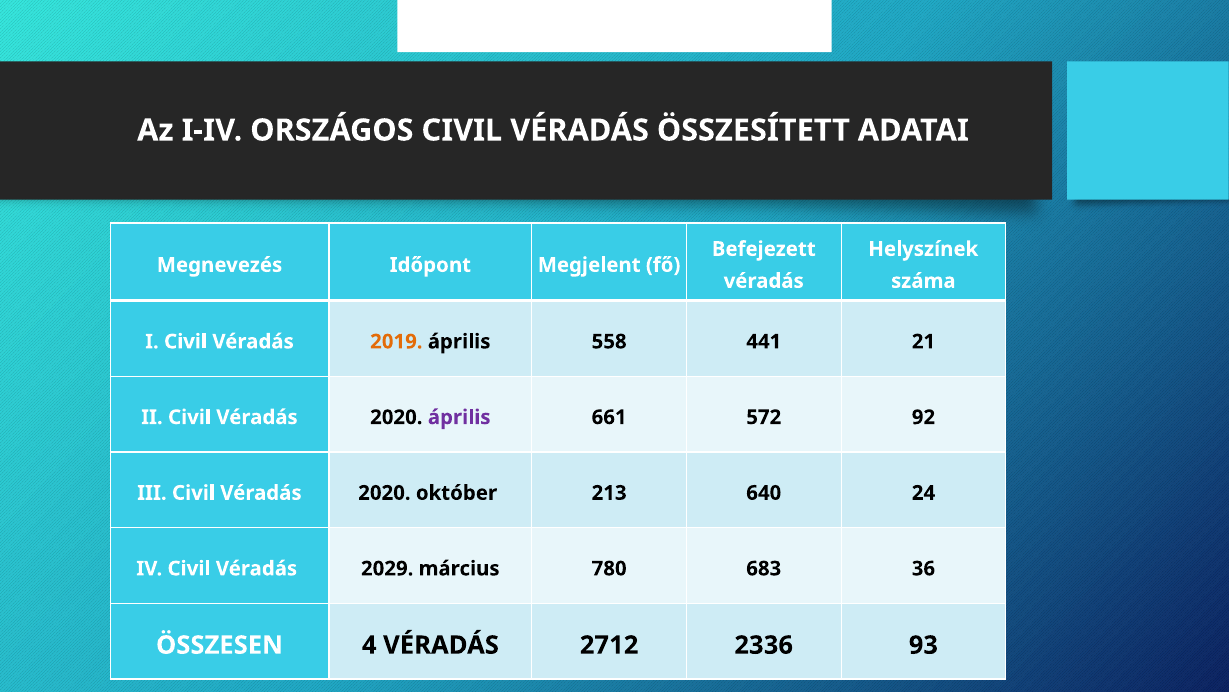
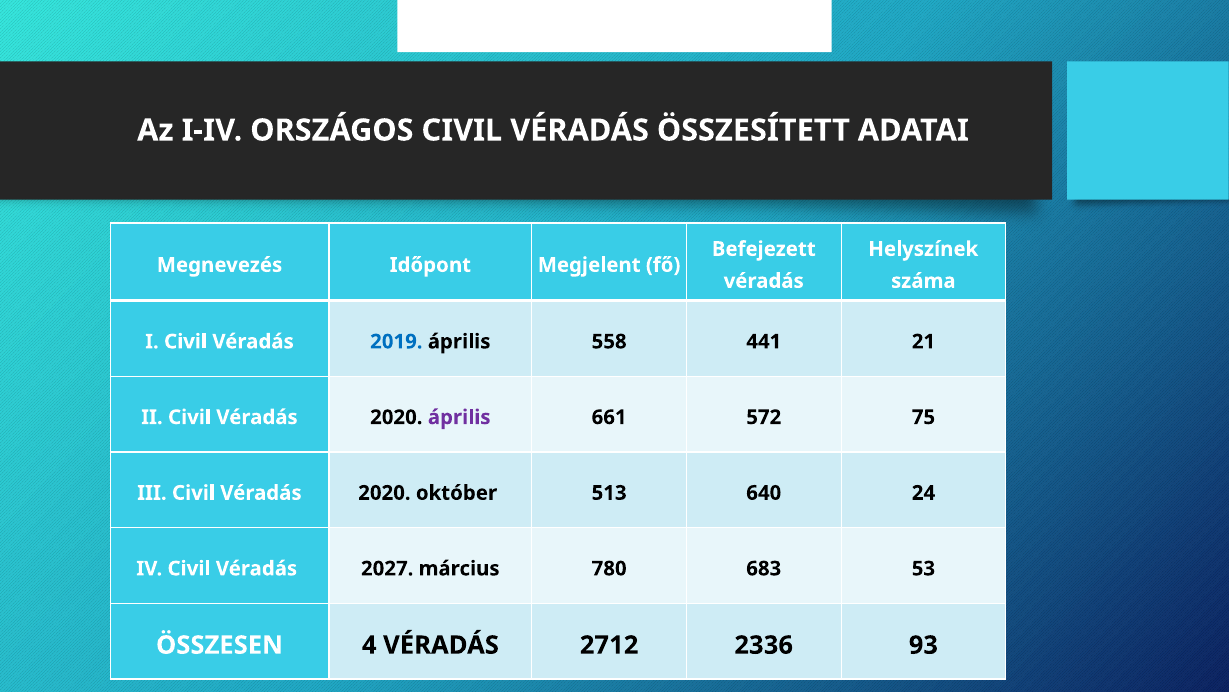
2019 colour: orange -> blue
92: 92 -> 75
213: 213 -> 513
2029: 2029 -> 2027
36: 36 -> 53
